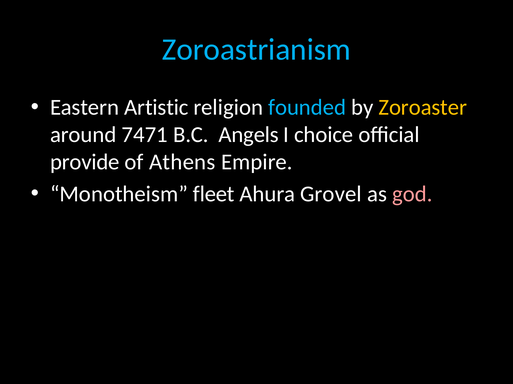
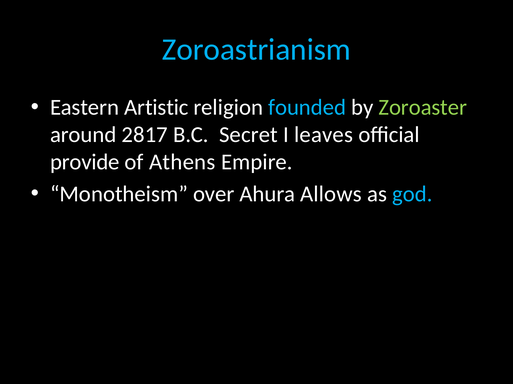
Zoroaster colour: yellow -> light green
7471: 7471 -> 2817
Angels: Angels -> Secret
choice: choice -> leaves
fleet: fleet -> over
Grovel: Grovel -> Allows
god colour: pink -> light blue
